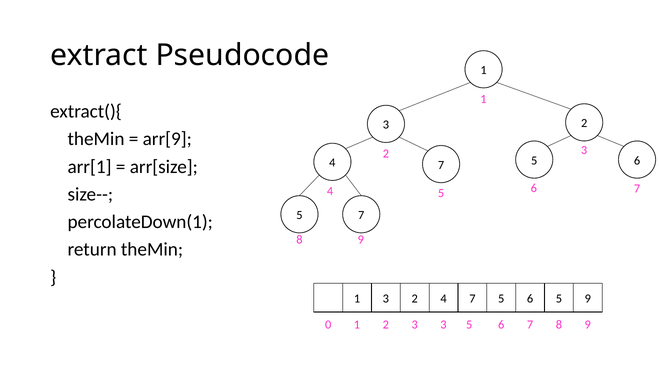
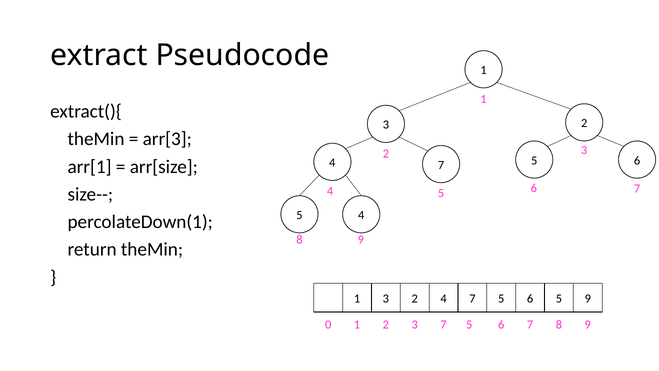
arr[9: arr[9 -> arr[3
7 at (361, 215): 7 -> 4
3 3: 3 -> 7
